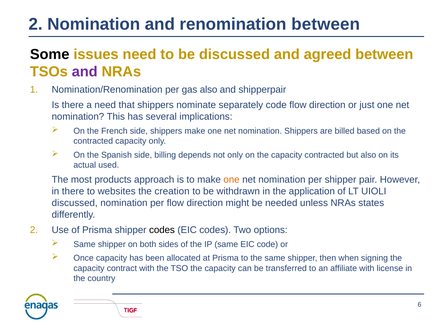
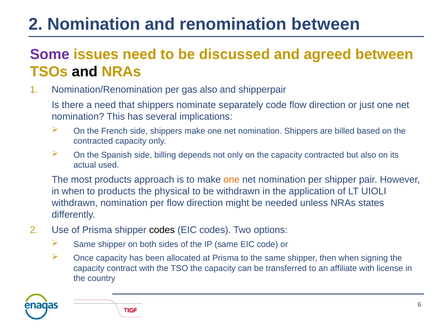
Some colour: black -> purple
and at (85, 72) colour: purple -> black
in there: there -> when
to websites: websites -> products
creation: creation -> physical
discussed at (75, 203): discussed -> withdrawn
